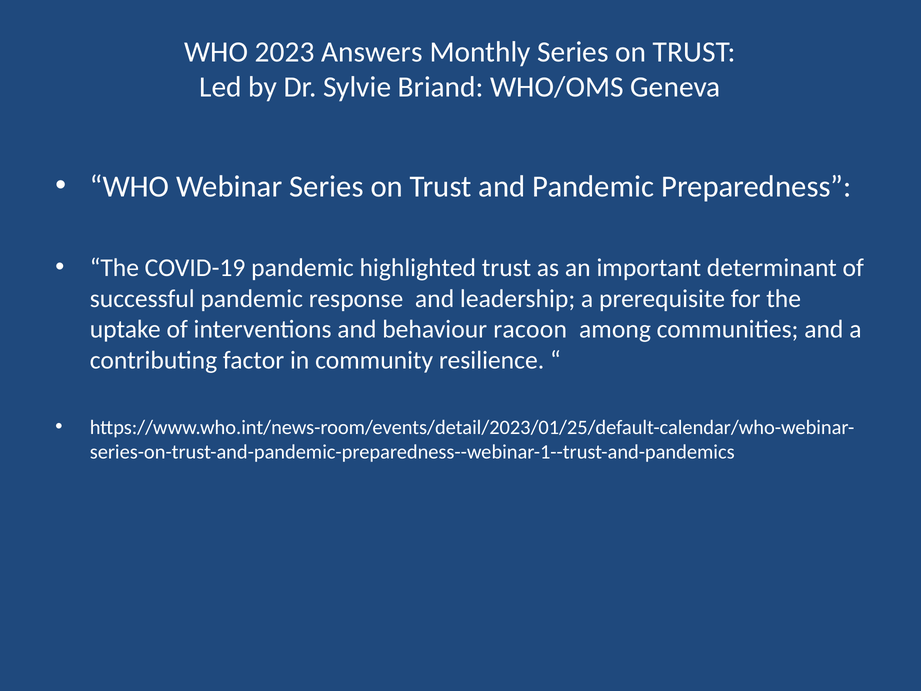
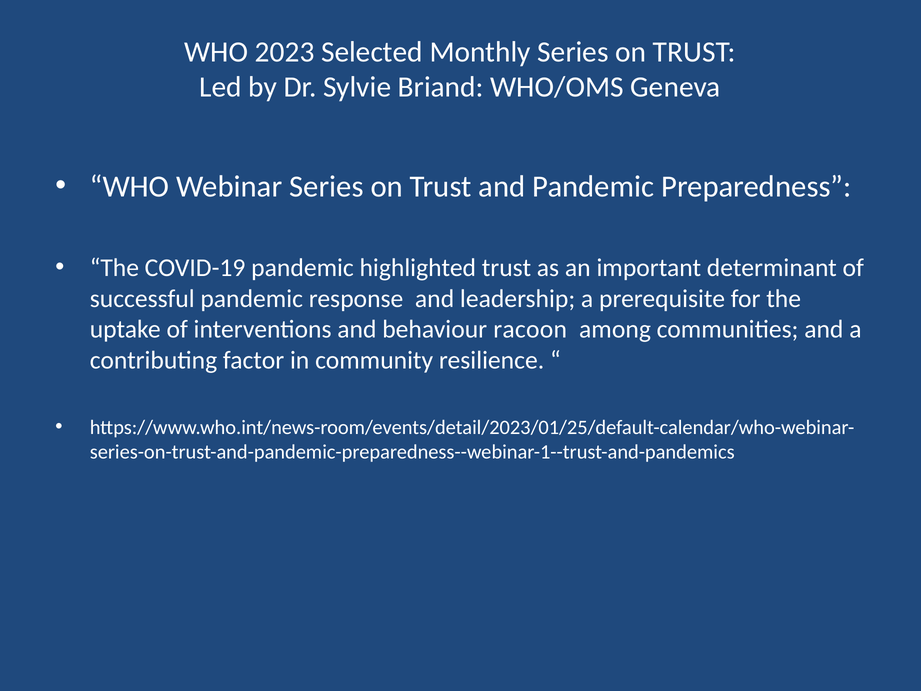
Answers: Answers -> Selected
